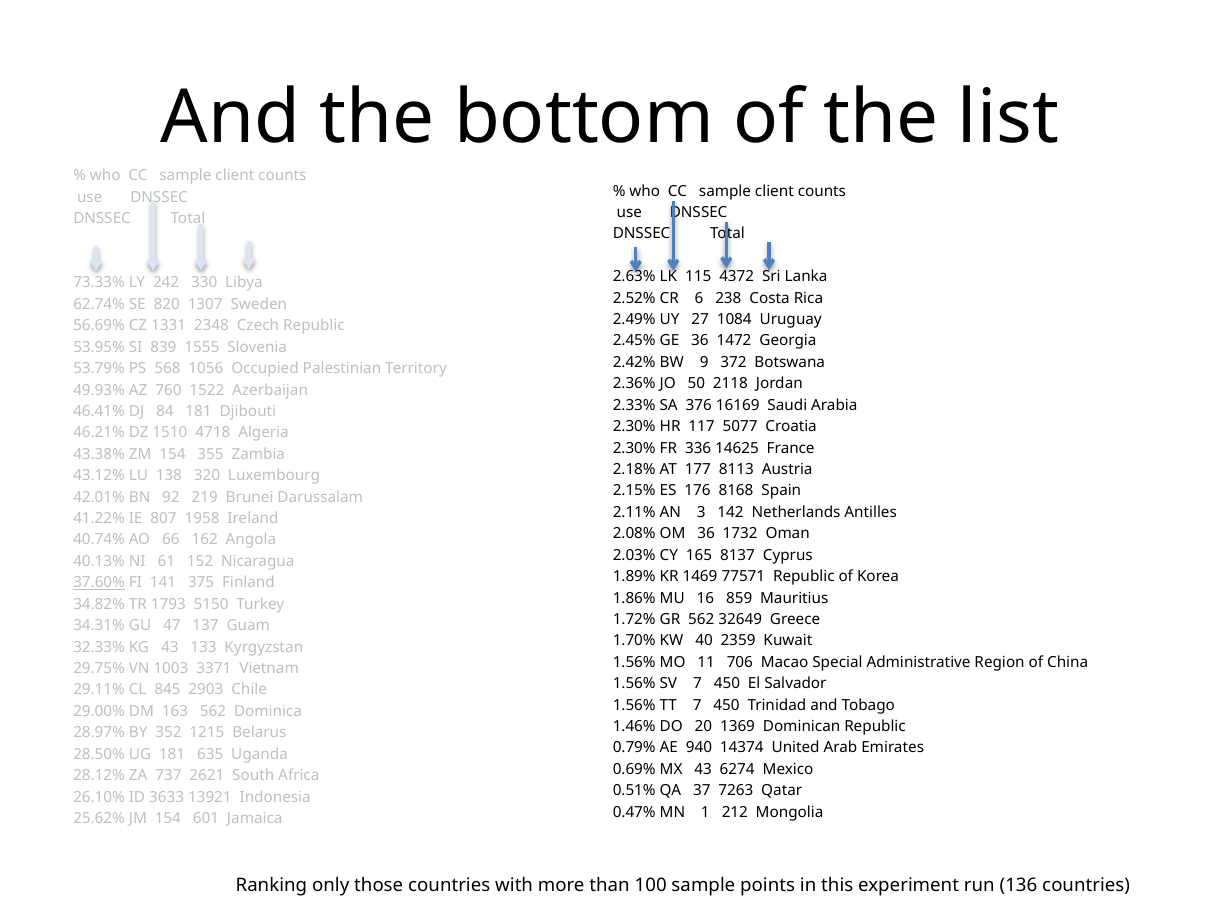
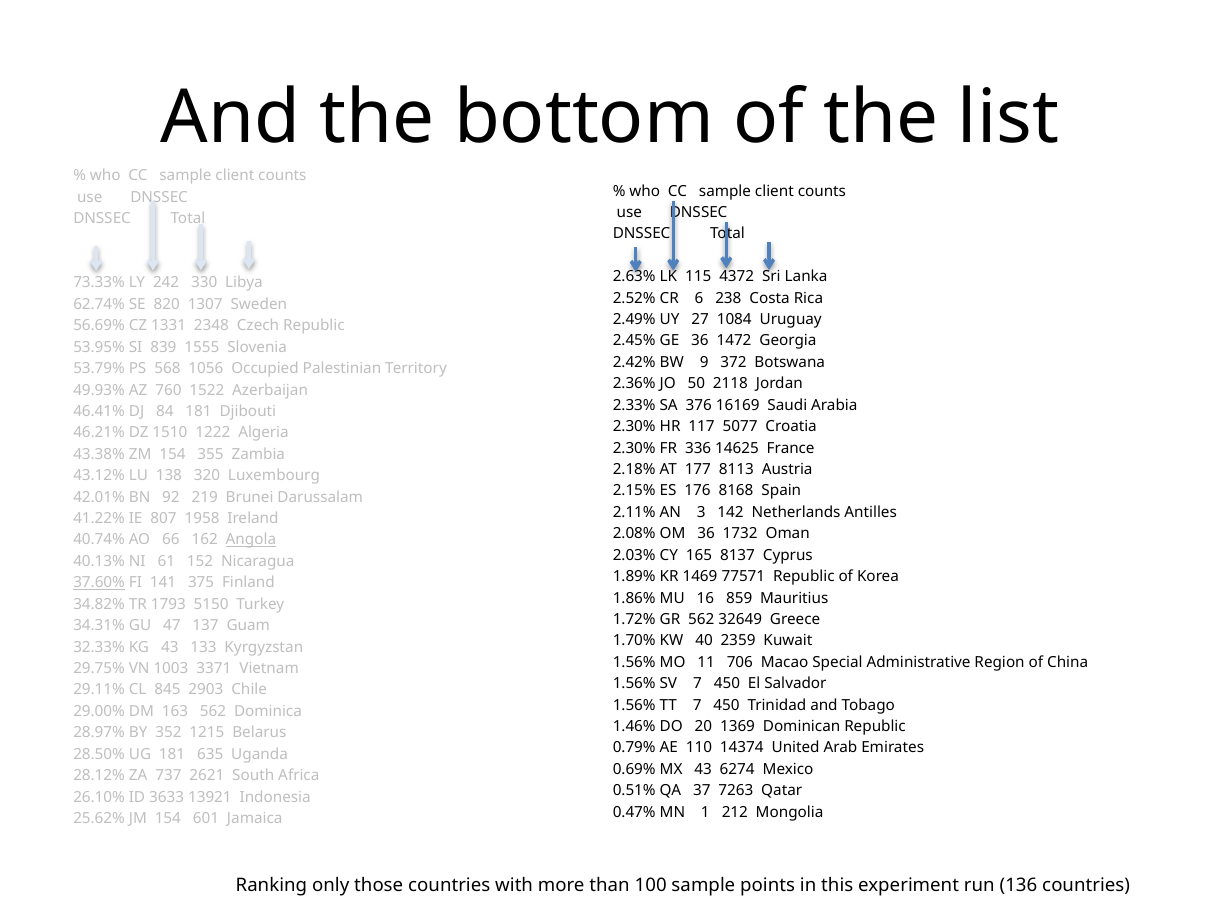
4718: 4718 -> 1222
Angola underline: none -> present
940: 940 -> 110
